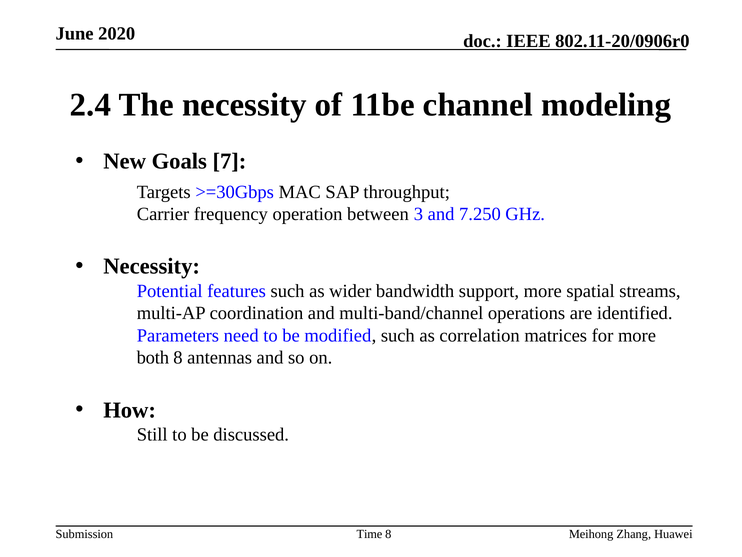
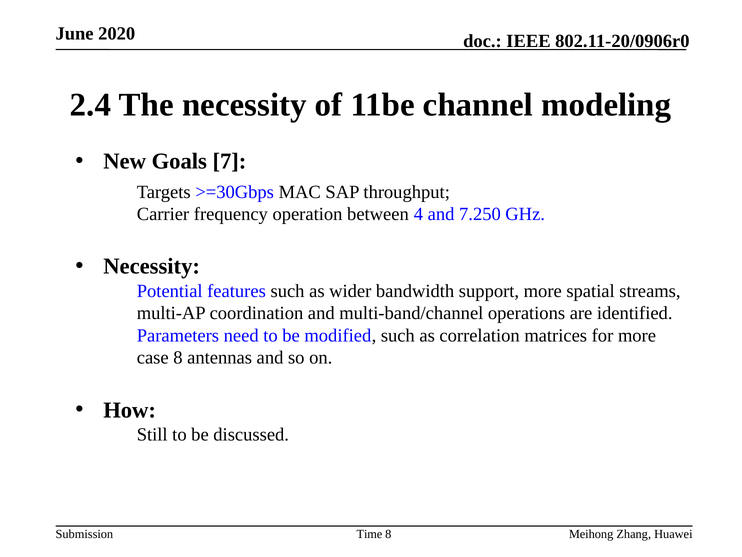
3: 3 -> 4
both: both -> case
